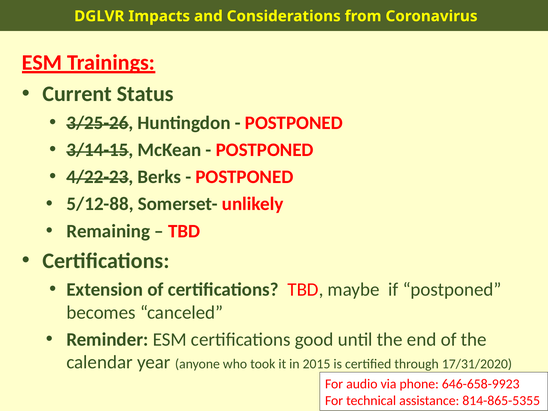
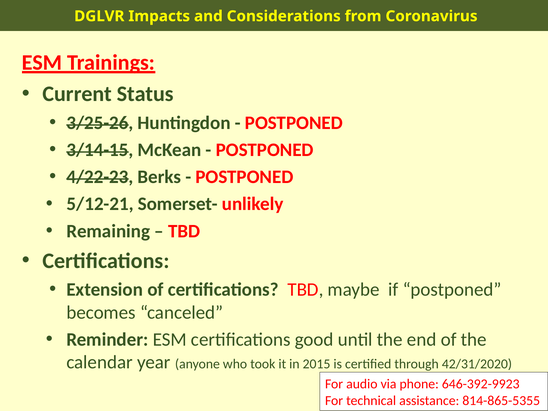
5/12-88: 5/12-88 -> 5/12-21
17/31/2020: 17/31/2020 -> 42/31/2020
646-658-9923: 646-658-9923 -> 646-392-9923
